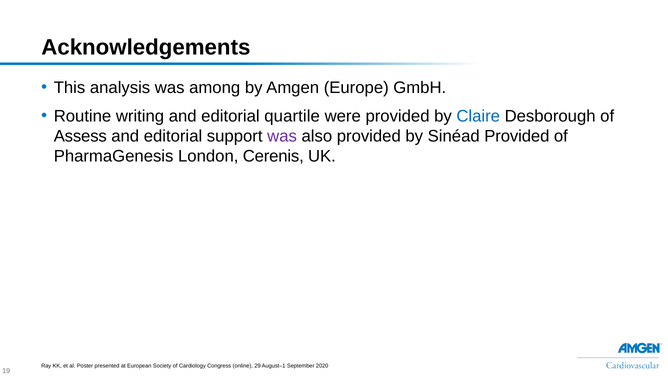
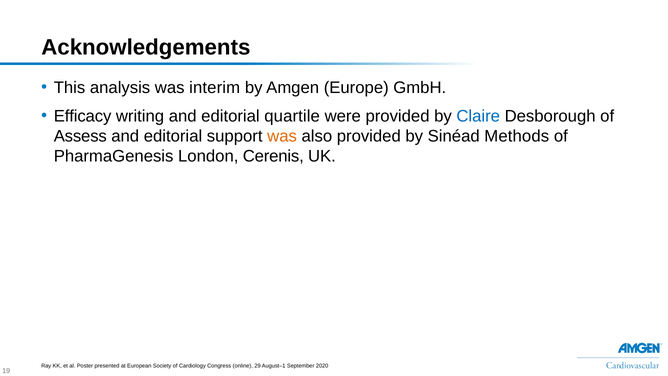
among: among -> interim
Routine: Routine -> Efficacy
was at (282, 136) colour: purple -> orange
Sinéad Provided: Provided -> Methods
